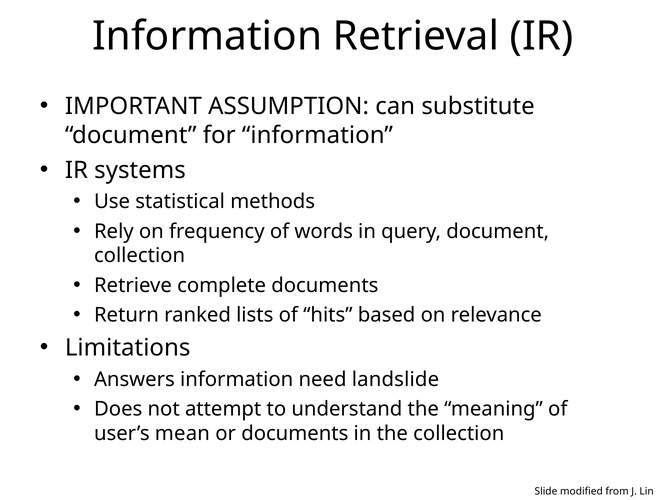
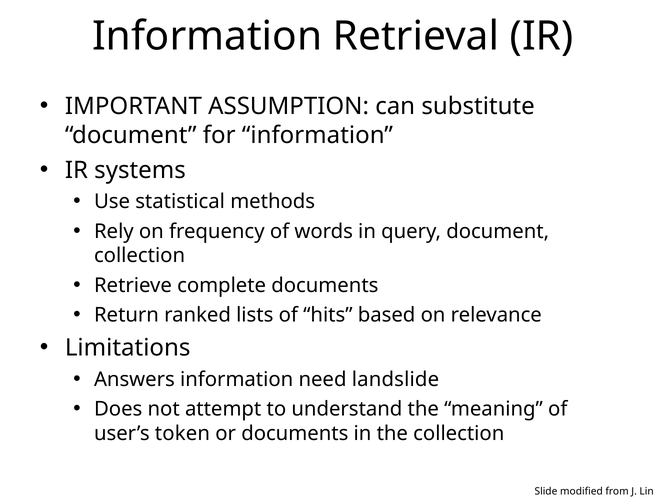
mean: mean -> token
